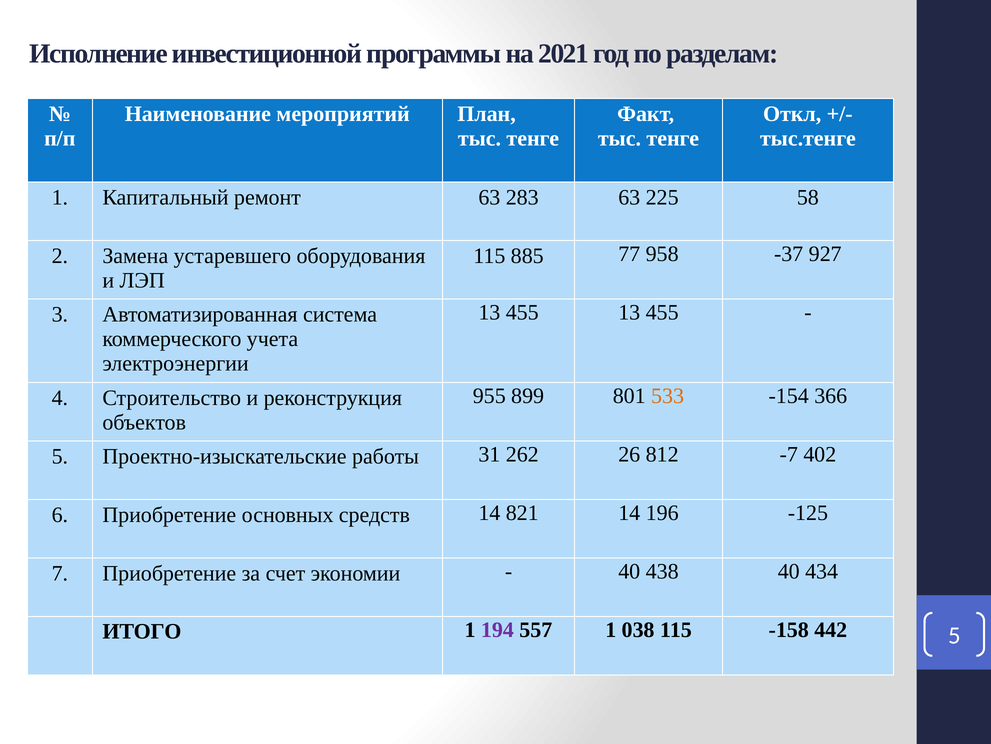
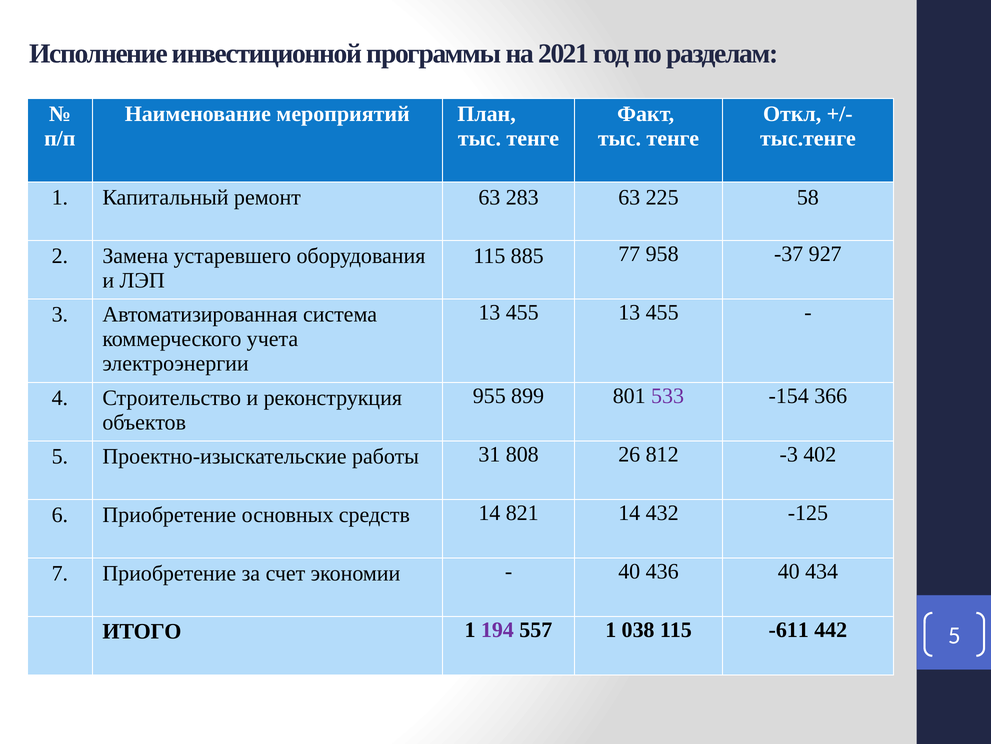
533 colour: orange -> purple
262: 262 -> 808
-7: -7 -> -3
196: 196 -> 432
438: 438 -> 436
-158: -158 -> -611
